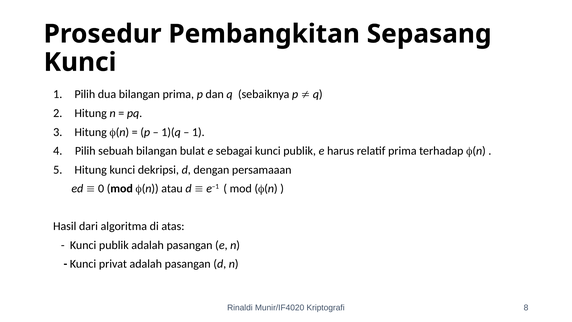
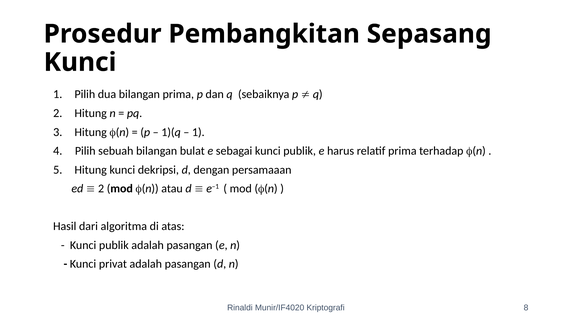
0 at (101, 188): 0 -> 2
